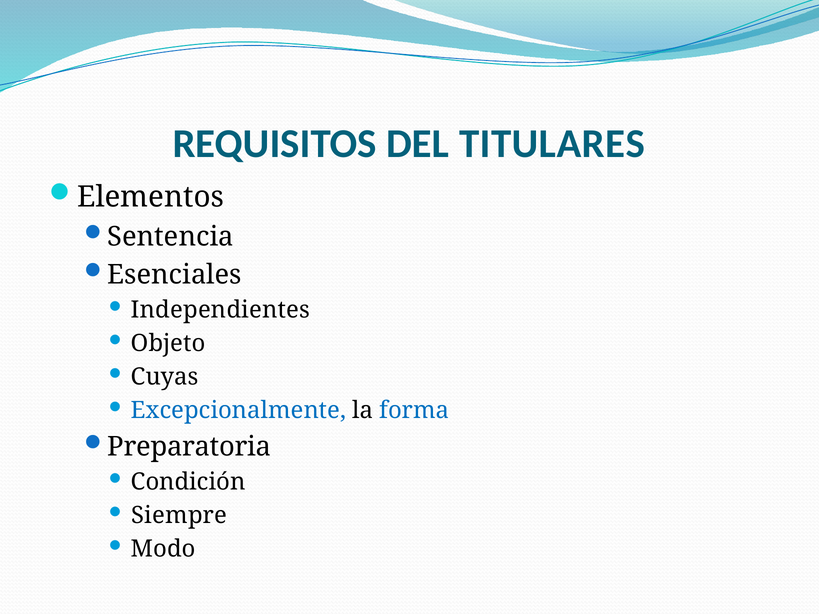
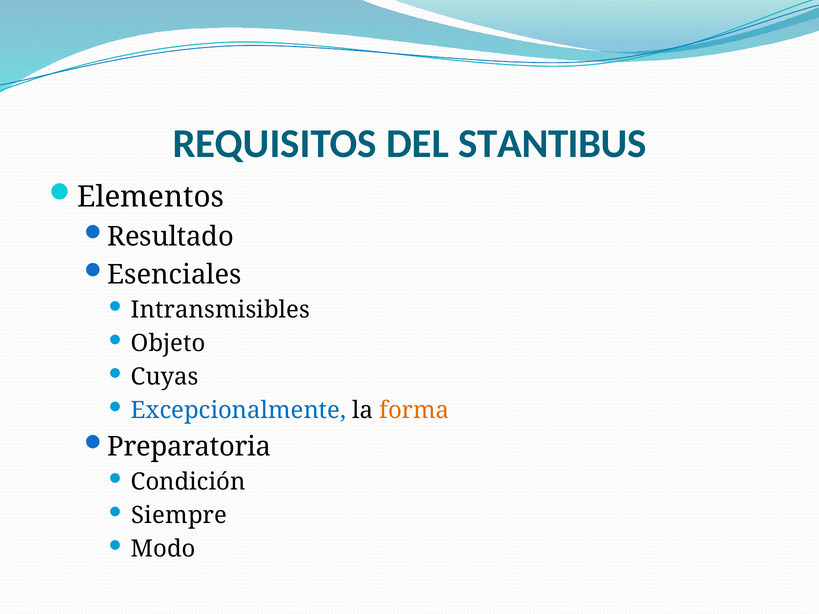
TITULARES: TITULARES -> STANTIBUS
Sentencia: Sentencia -> Resultado
Independientes: Independientes -> Intransmisibles
forma colour: blue -> orange
